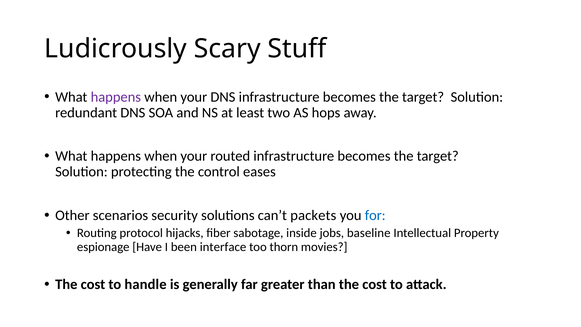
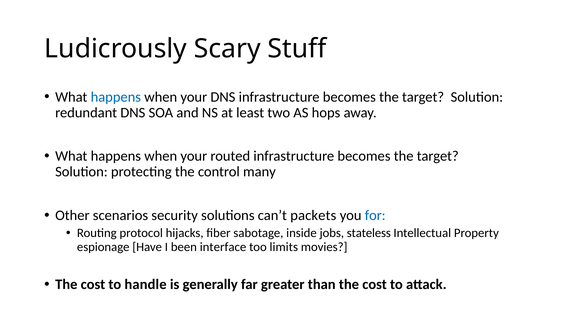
happens at (116, 97) colour: purple -> blue
eases: eases -> many
baseline: baseline -> stateless
thorn: thorn -> limits
